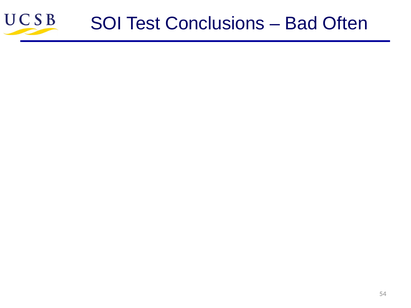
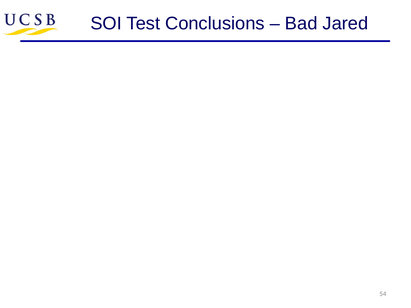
Often: Often -> Jared
